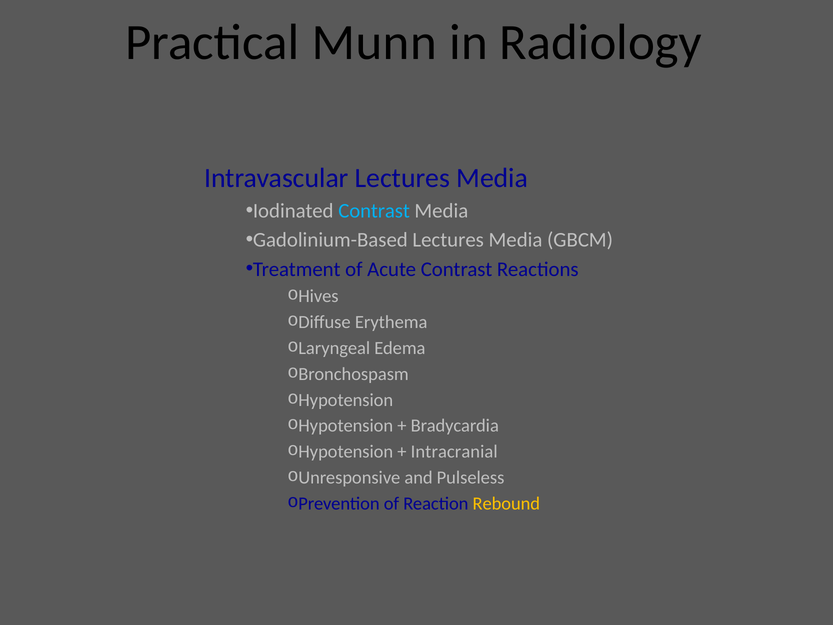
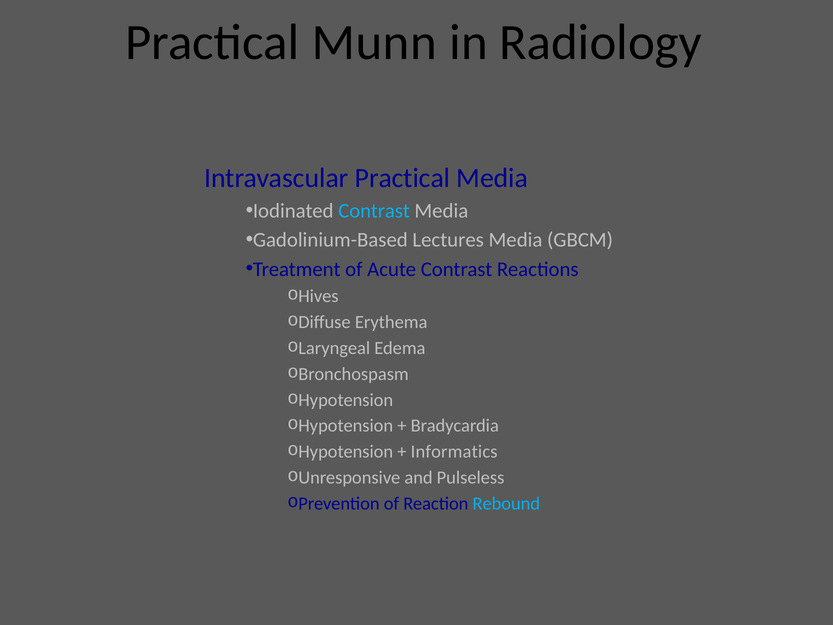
Intravascular Lectures: Lectures -> Practical
Intracranial: Intracranial -> Informatics
Rebound colour: yellow -> light blue
